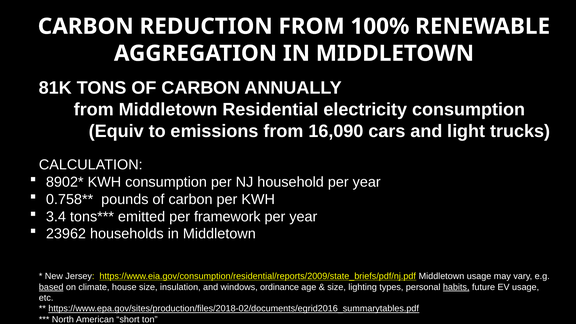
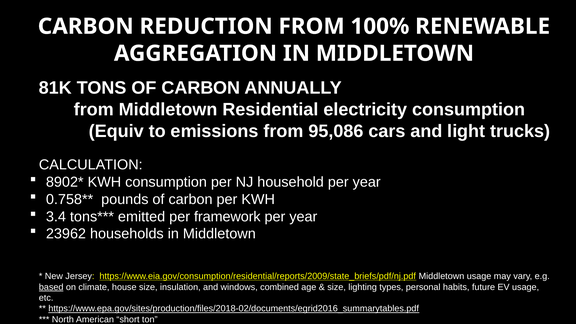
16,090: 16,090 -> 95,086
ordinance: ordinance -> combined
habits underline: present -> none
